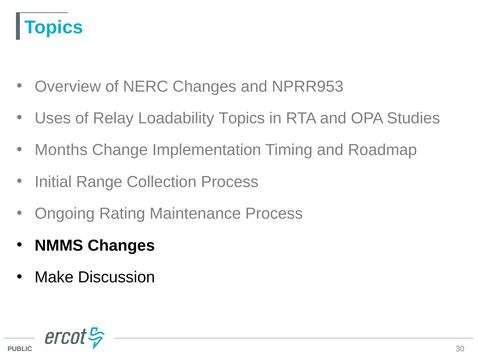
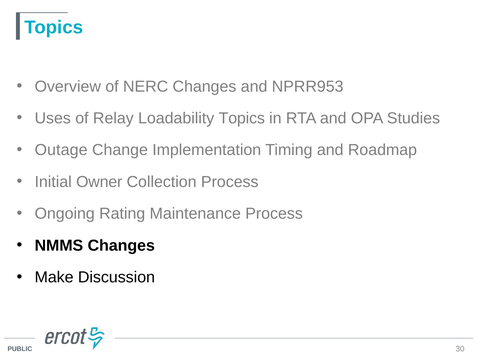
Months: Months -> Outage
Range: Range -> Owner
